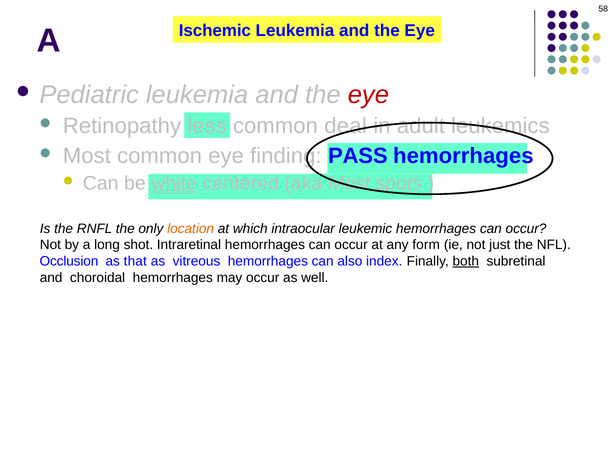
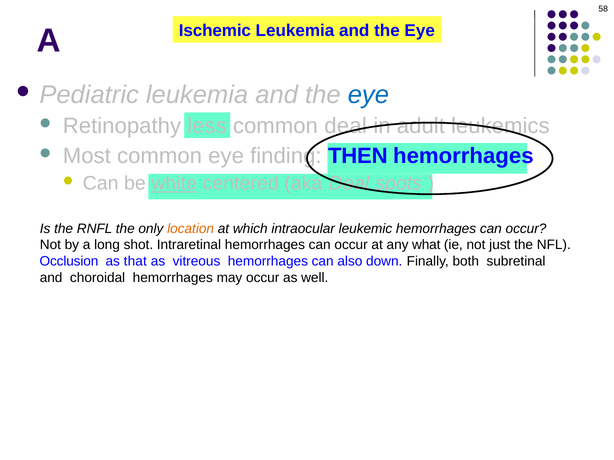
eye at (368, 95) colour: red -> blue
PASS: PASS -> THEN
aka Most: Most -> Deal
form: form -> what
index: index -> down
both underline: present -> none
